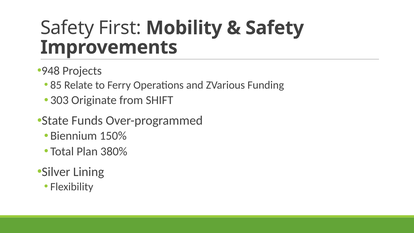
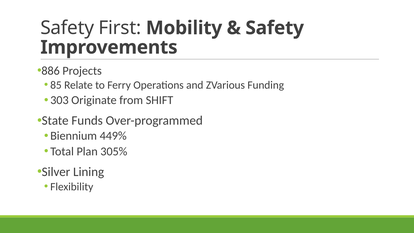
948: 948 -> 886
150%: 150% -> 449%
380%: 380% -> 305%
